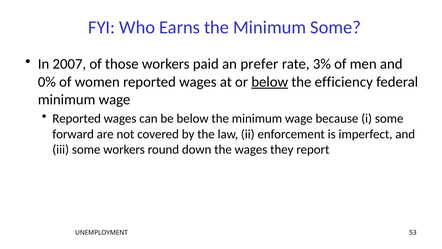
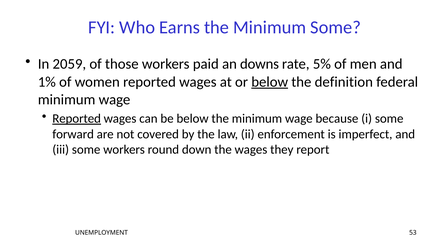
2007: 2007 -> 2059
prefer: prefer -> downs
3%: 3% -> 5%
0%: 0% -> 1%
efficiency: efficiency -> definition
Reported at (77, 118) underline: none -> present
